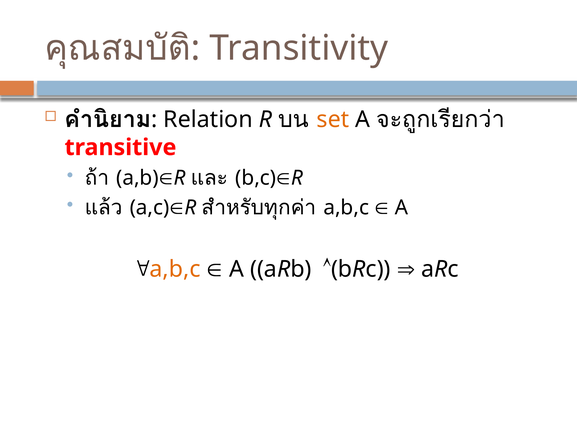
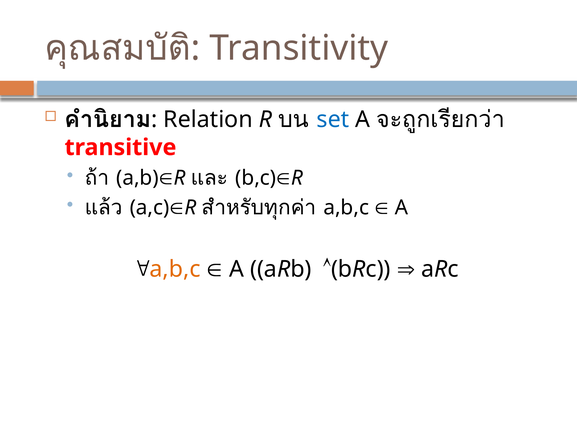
set colour: orange -> blue
